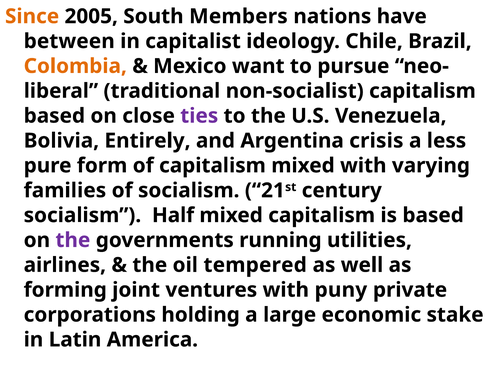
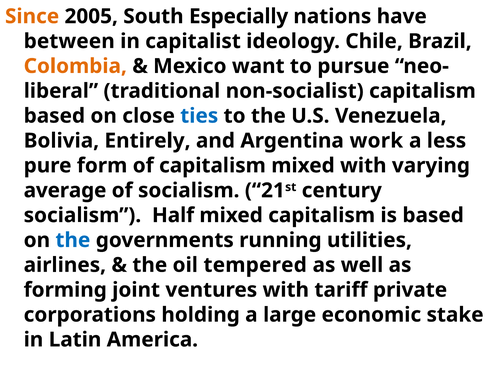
Members: Members -> Especially
ties colour: purple -> blue
crisis: crisis -> work
families: families -> average
the at (73, 240) colour: purple -> blue
puny: puny -> tariff
